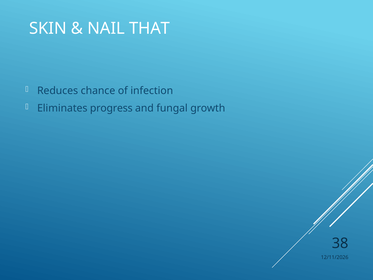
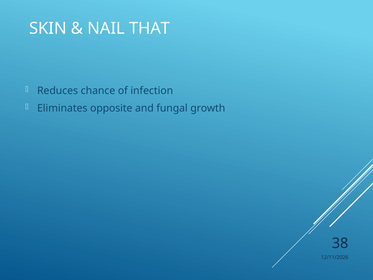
progress: progress -> opposite
